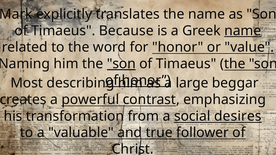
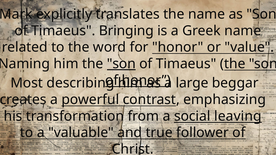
Because: Because -> Bringing
name at (243, 31) underline: present -> none
desires: desires -> leaving
